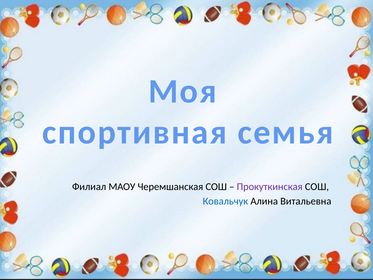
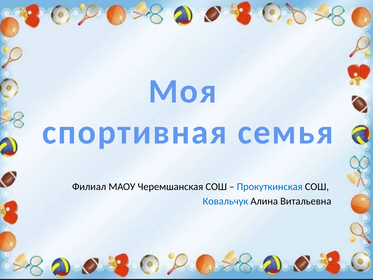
Прокуткинская colour: purple -> blue
